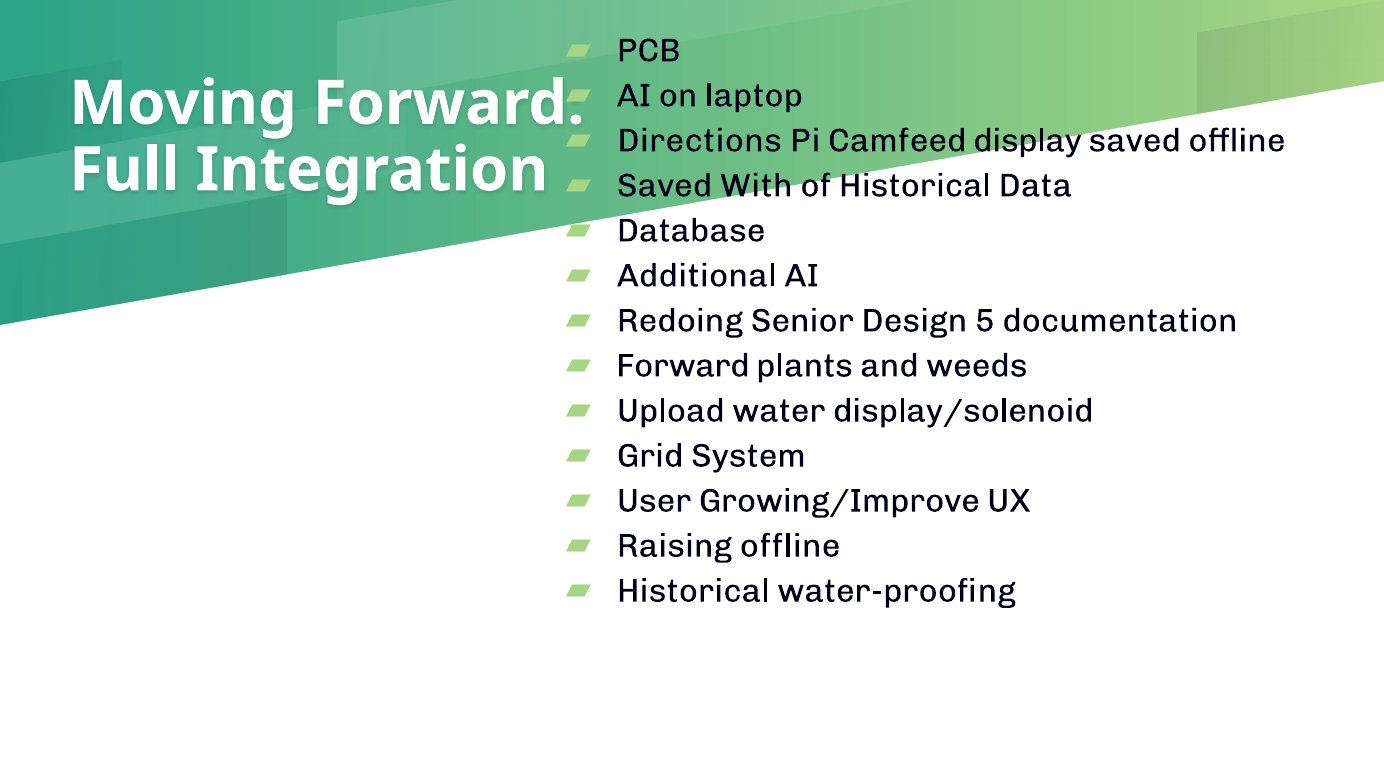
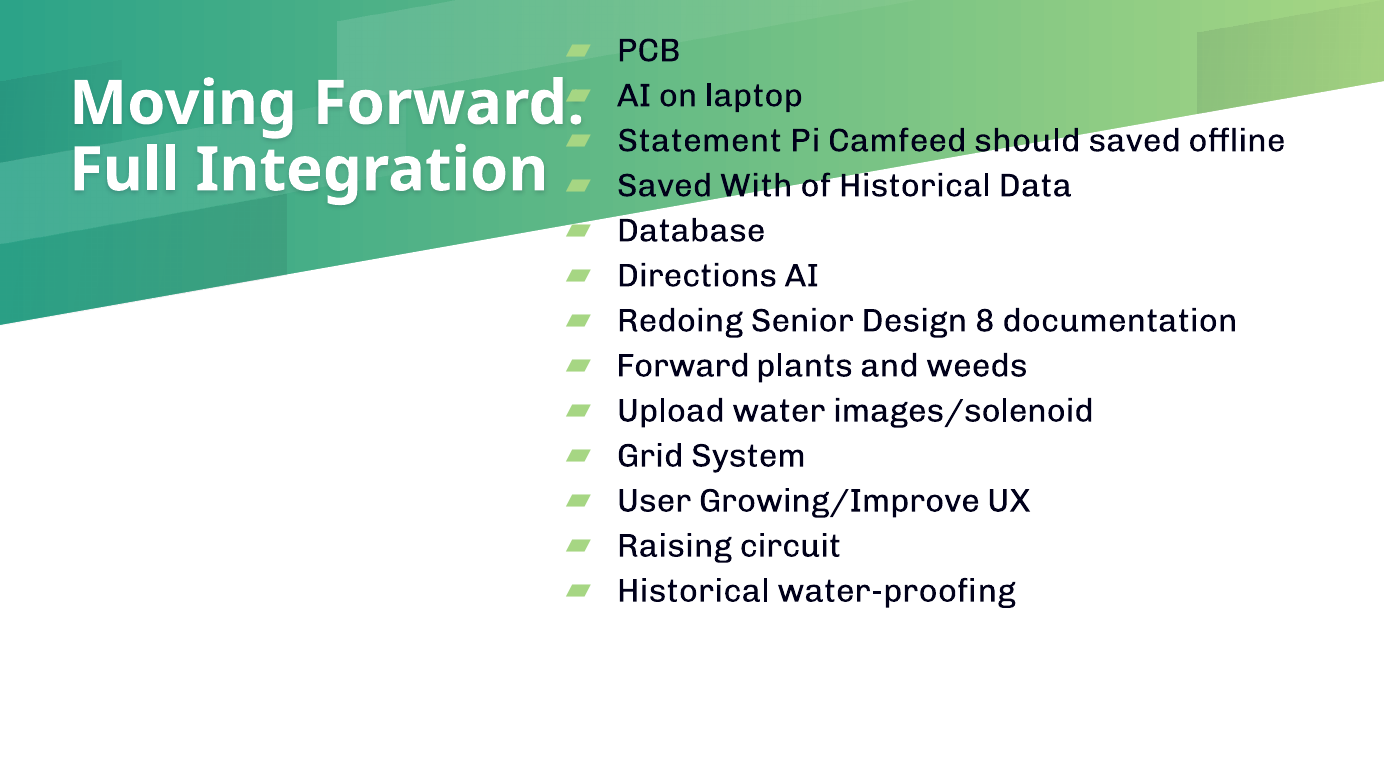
Directions: Directions -> Statement
display: display -> should
Additional: Additional -> Directions
5: 5 -> 8
display/solenoid: display/solenoid -> images/solenoid
Raising offline: offline -> circuit
